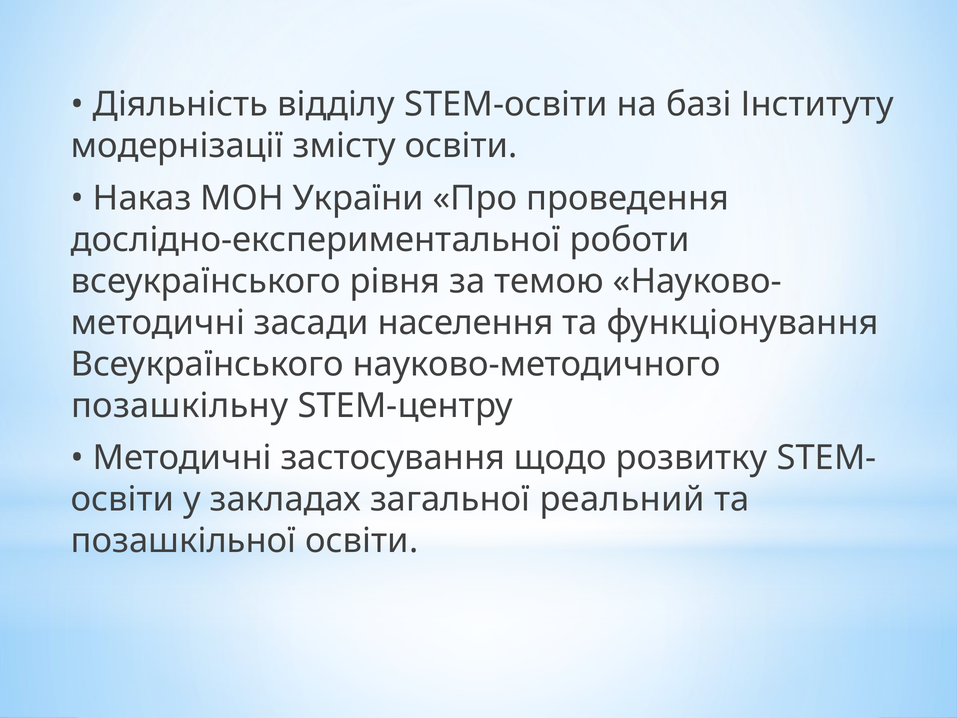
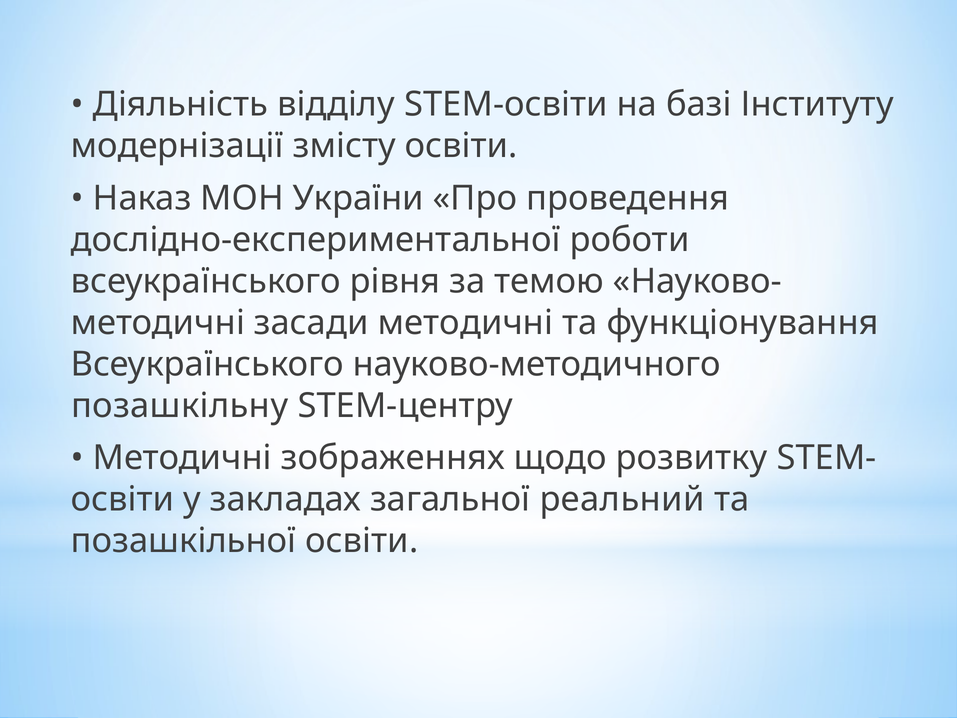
засади населення: населення -> методичні
застосування: застосування -> зображеннях
